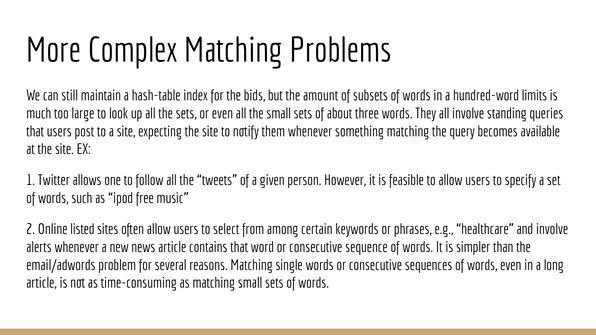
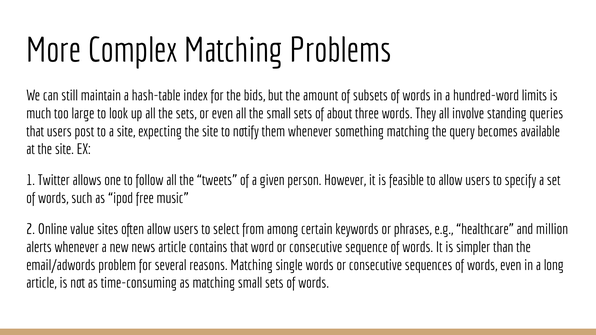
listed: listed -> value
and involve: involve -> million
